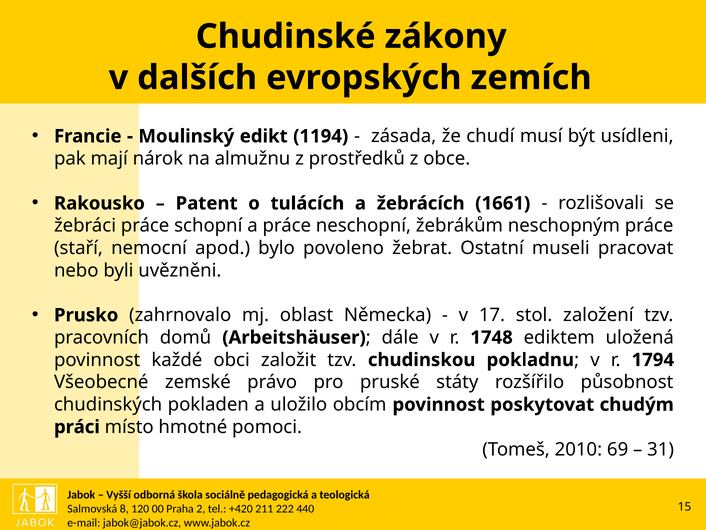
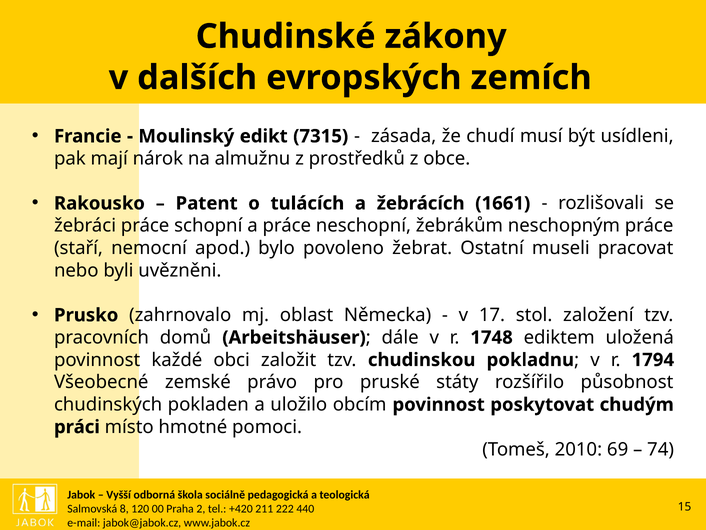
1194: 1194 -> 7315
31: 31 -> 74
